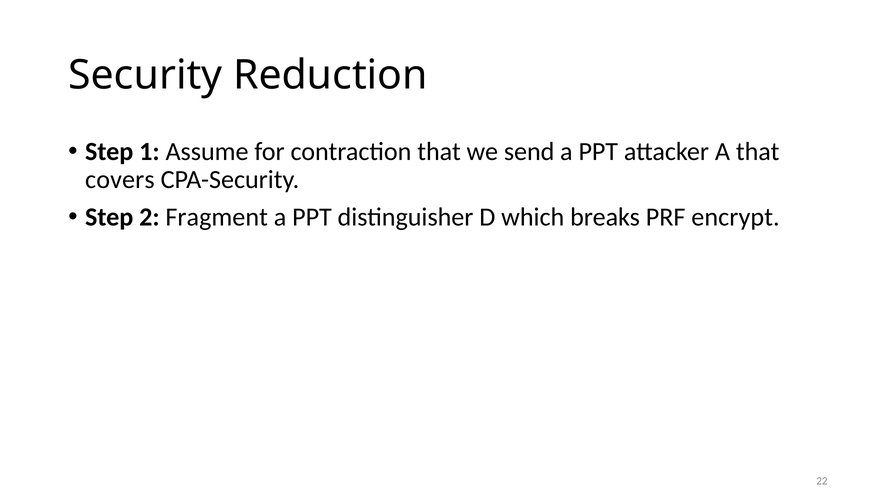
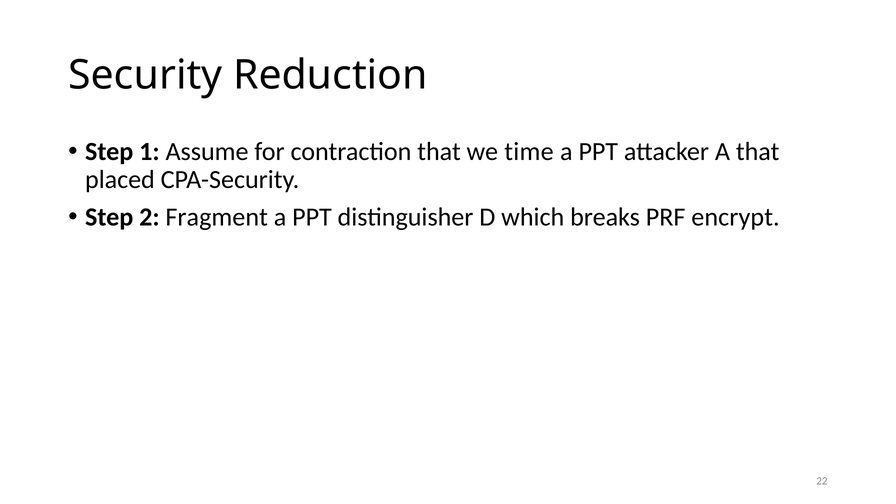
send: send -> time
covers: covers -> placed
